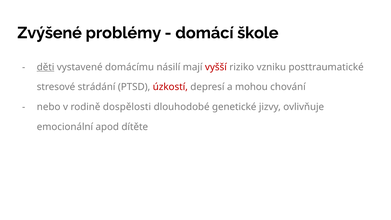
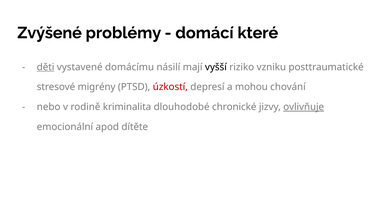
škole: škole -> které
vyšší colour: red -> black
strádání: strádání -> migrény
dospělosti: dospělosti -> kriminalita
genetické: genetické -> chronické
ovlivňuje underline: none -> present
